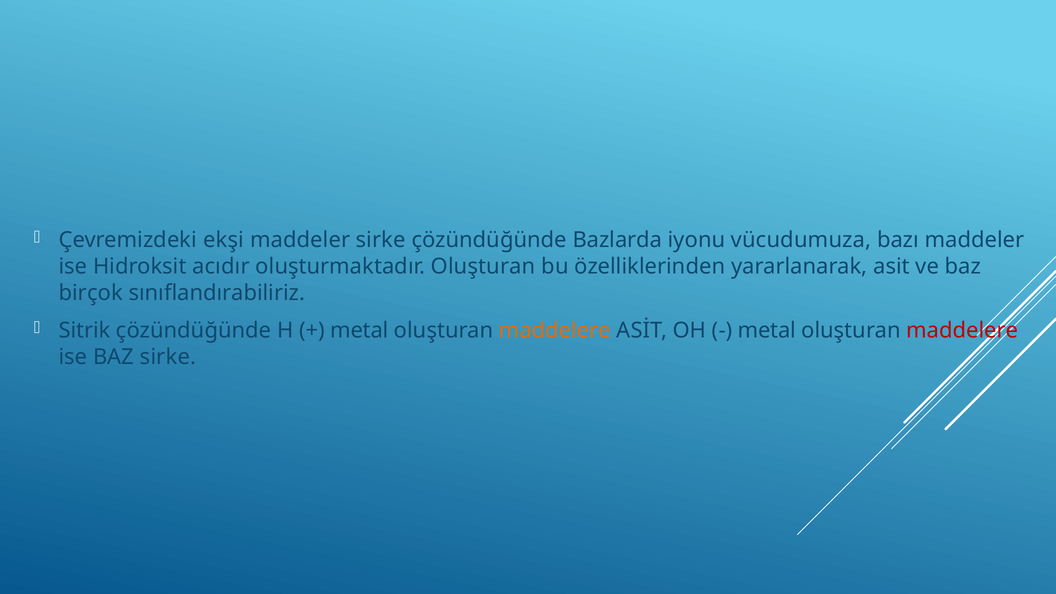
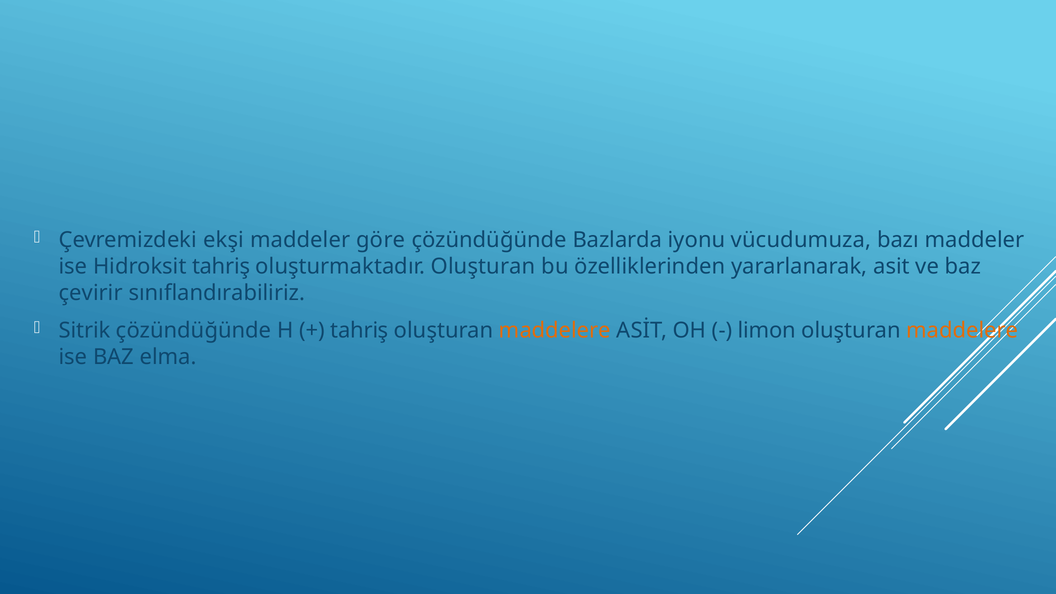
maddeler sirke: sirke -> göre
Hidroksit acıdır: acıdır -> tahriş
birçok: birçok -> çevirir
metal at (359, 330): metal -> tahriş
metal at (767, 330): metal -> limon
maddelere at (962, 330) colour: red -> orange
BAZ sirke: sirke -> elma
